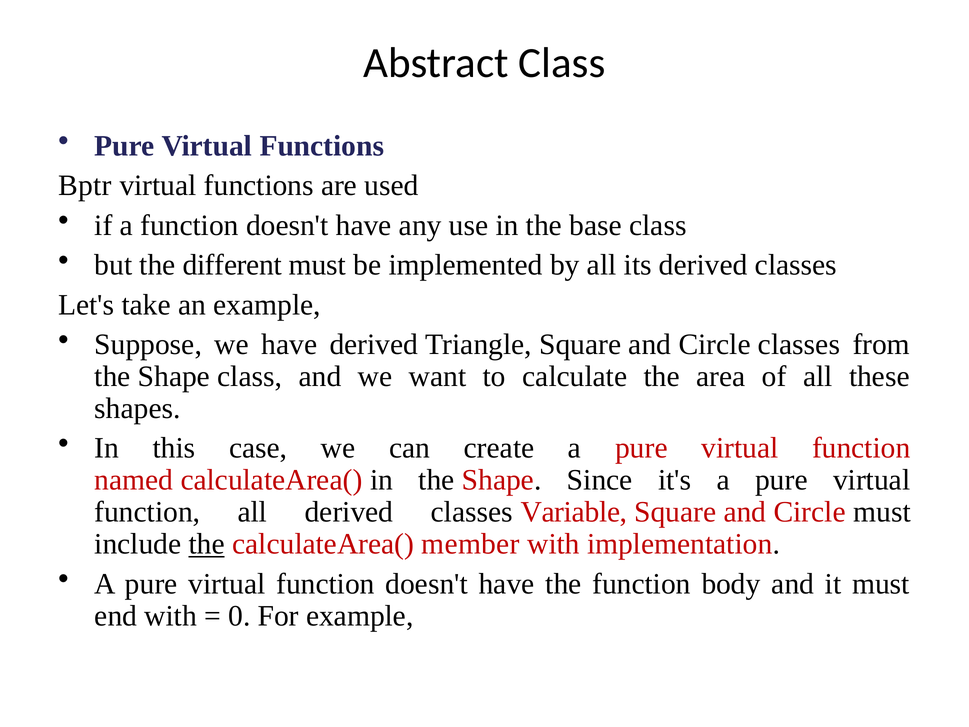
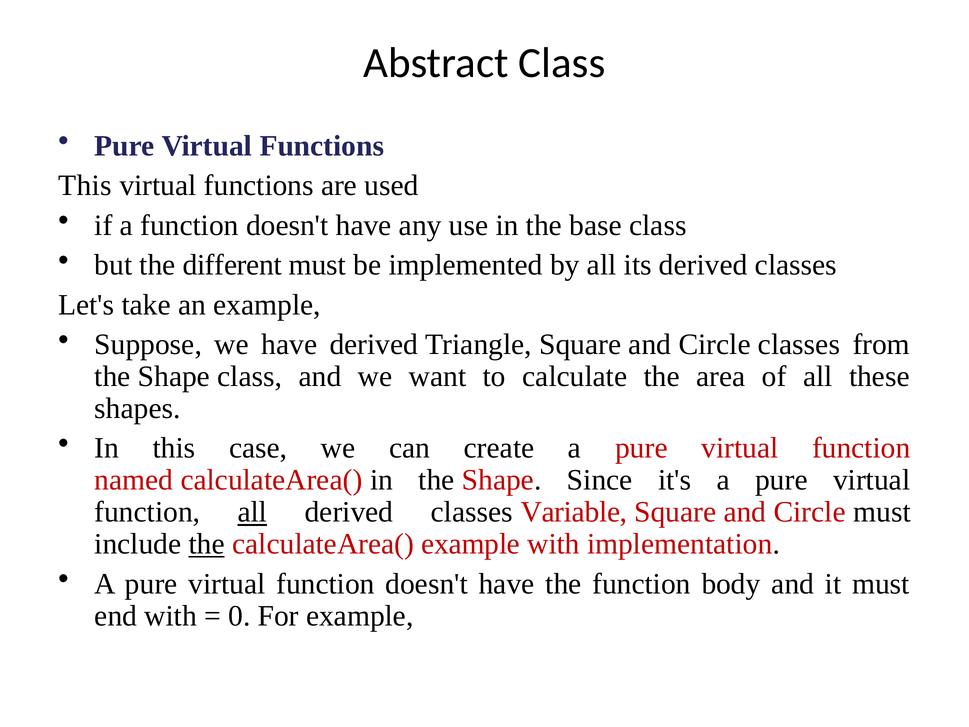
Bptr at (85, 186): Bptr -> This
all at (252, 512) underline: none -> present
calculateArea( member: member -> example
